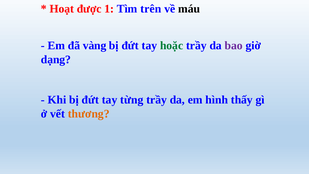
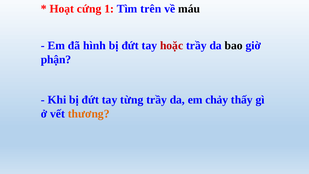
được: được -> cứng
vàng: vàng -> hình
hoặc colour: green -> red
bao colour: purple -> black
dạng: dạng -> phận
hình: hình -> chảy
